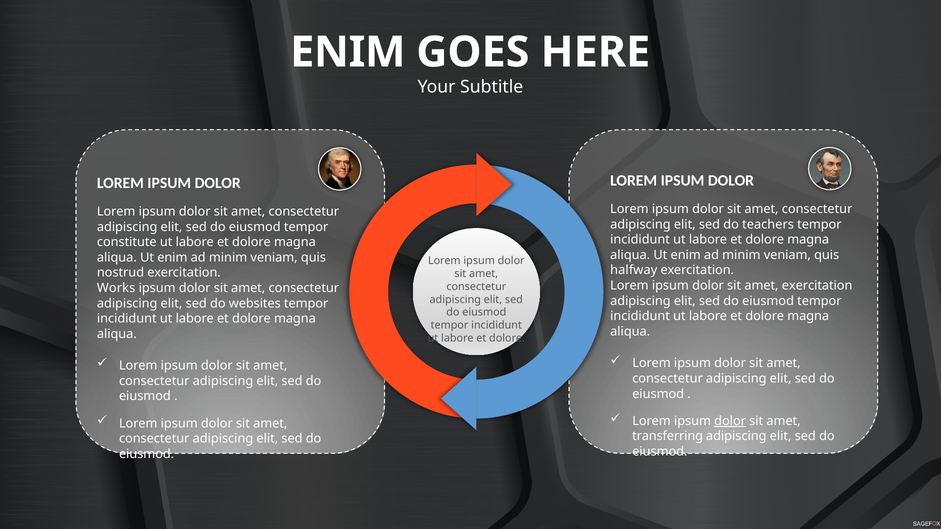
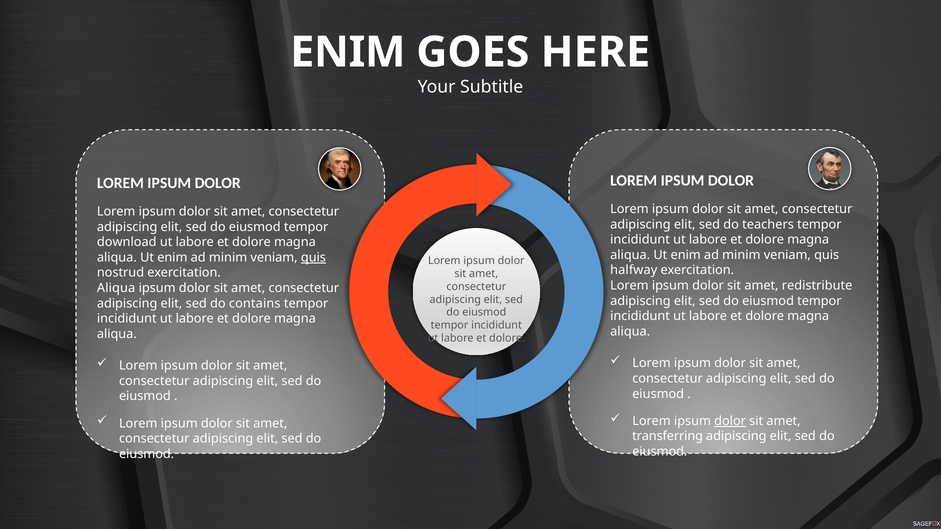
constitute: constitute -> download
quis at (313, 258) underline: none -> present
amet exercitation: exercitation -> redistribute
Works at (116, 288): Works -> Aliqua
websites: websites -> contains
